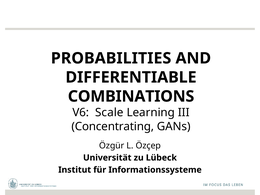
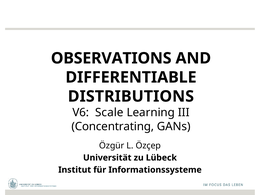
PROBABILITIES: PROBABILITIES -> OBSERVATIONS
COMBINATIONS: COMBINATIONS -> DISTRIBUTIONS
